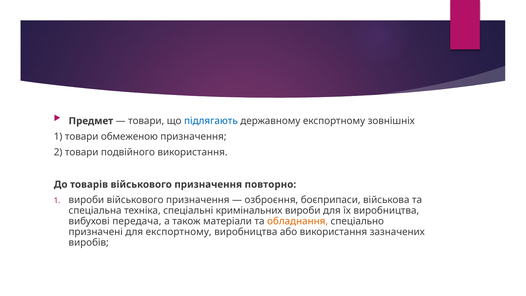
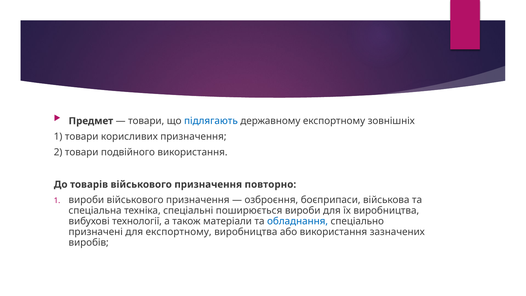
обмеженою: обмеженою -> корисливих
кримінальних: кримінальних -> поширюється
передача: передача -> технології
обладнання colour: orange -> blue
